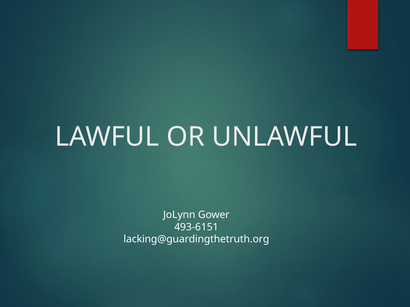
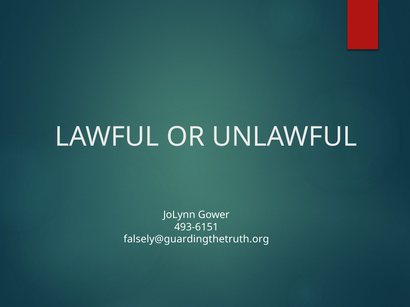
lacking@guardingthetruth.org: lacking@guardingthetruth.org -> falsely@guardingthetruth.org
